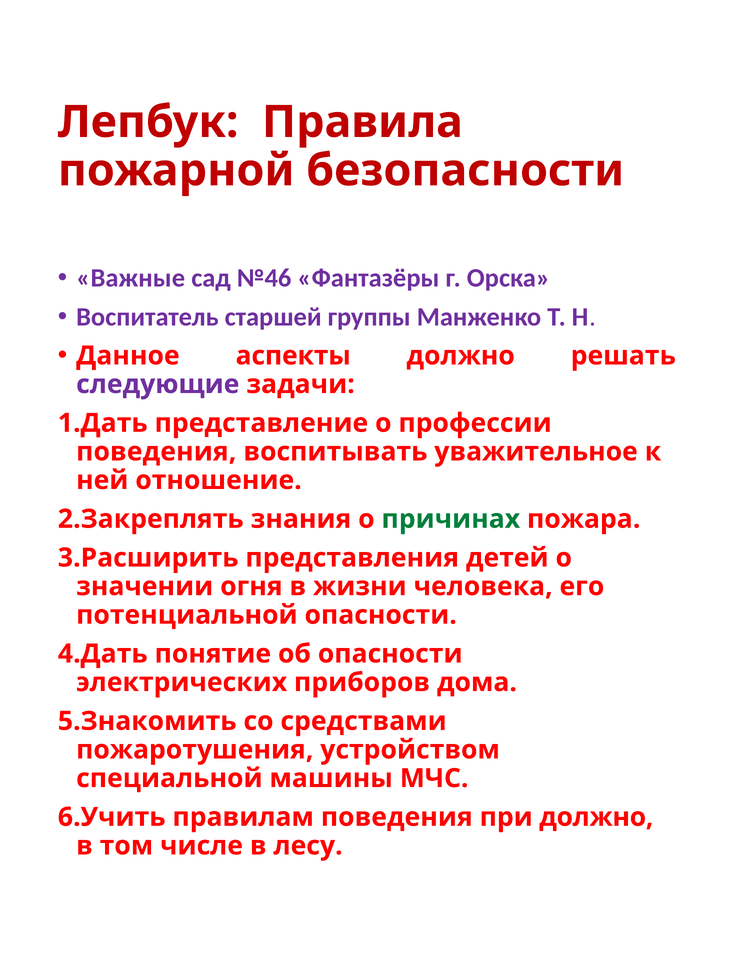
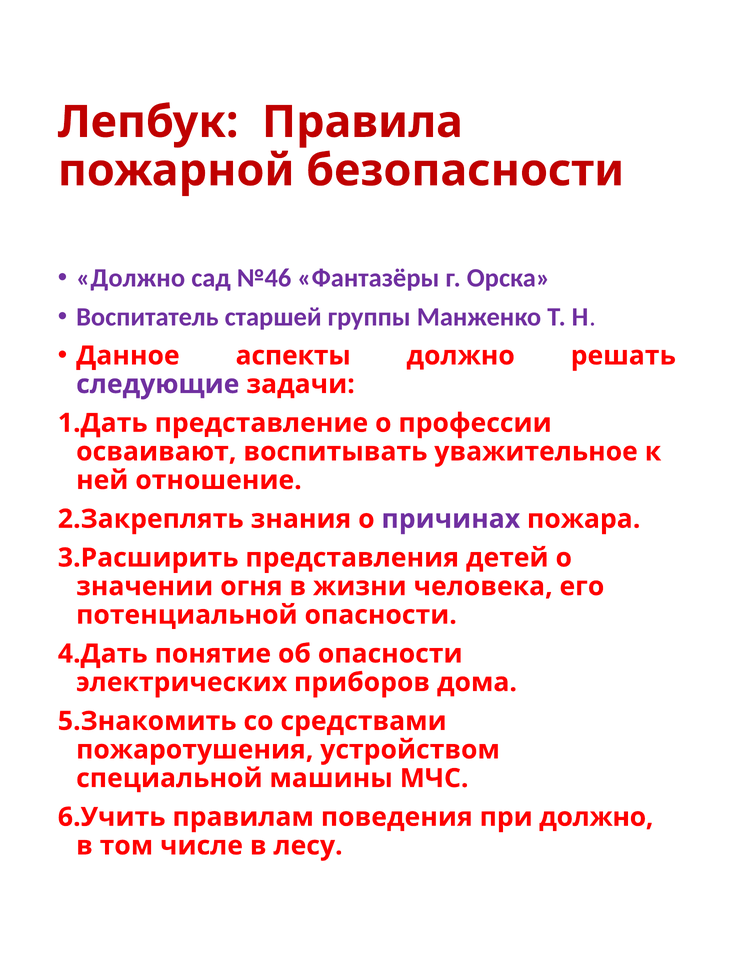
Важные at (131, 278): Важные -> Должно
поведения at (156, 452): поведения -> осваивают
причинах colour: green -> purple
